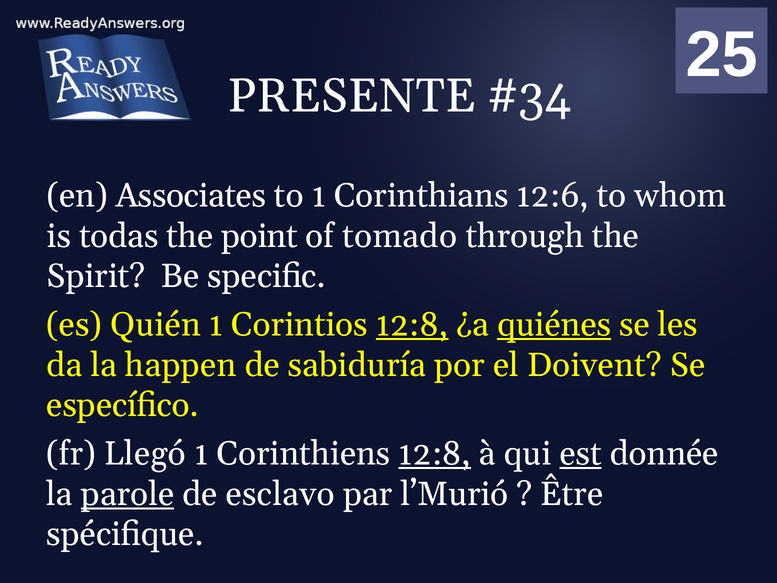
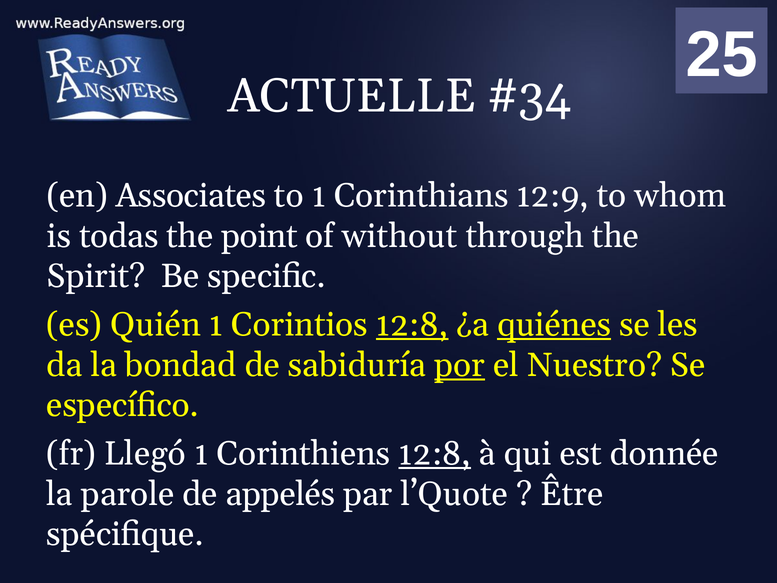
PRESENTE: PRESENTE -> ACTUELLE
12:6: 12:6 -> 12:9
tomado: tomado -> without
happen: happen -> bondad
por underline: none -> present
Doivent: Doivent -> Nuestro
est underline: present -> none
parole underline: present -> none
esclavo: esclavo -> appelés
l’Murió: l’Murió -> l’Quote
